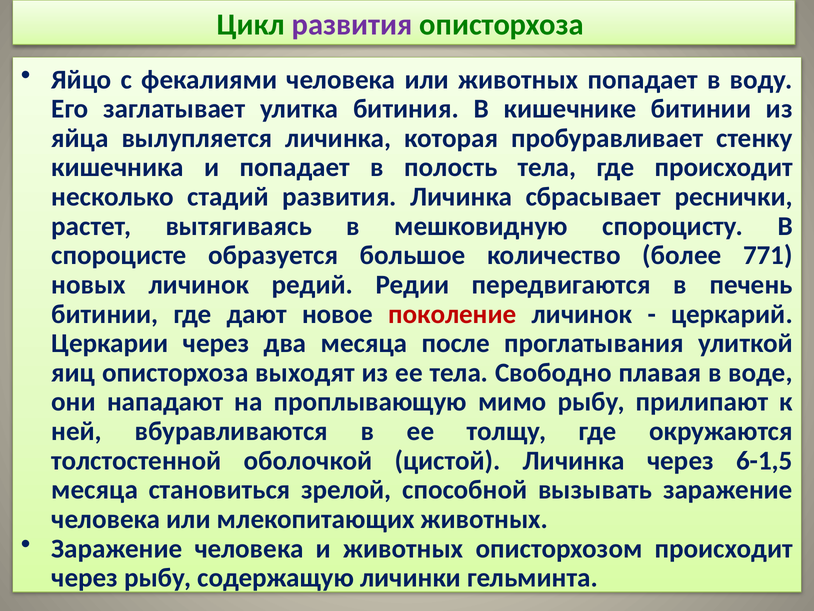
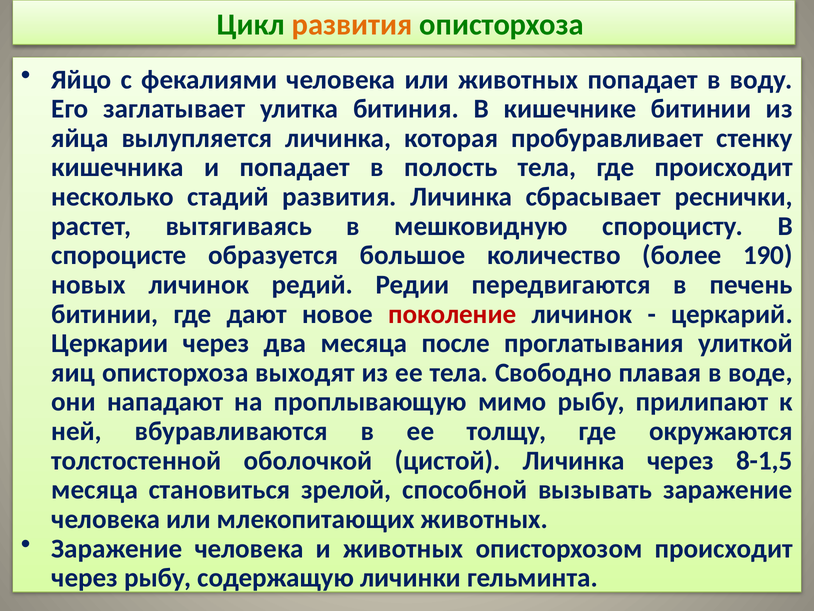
развития at (352, 25) colour: purple -> orange
771: 771 -> 190
6-1,5: 6-1,5 -> 8-1,5
